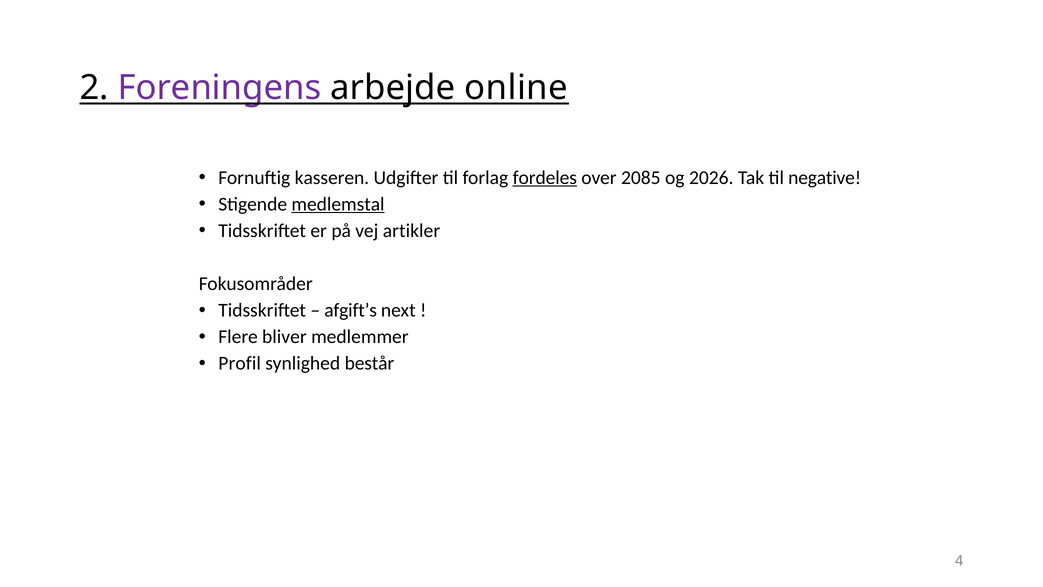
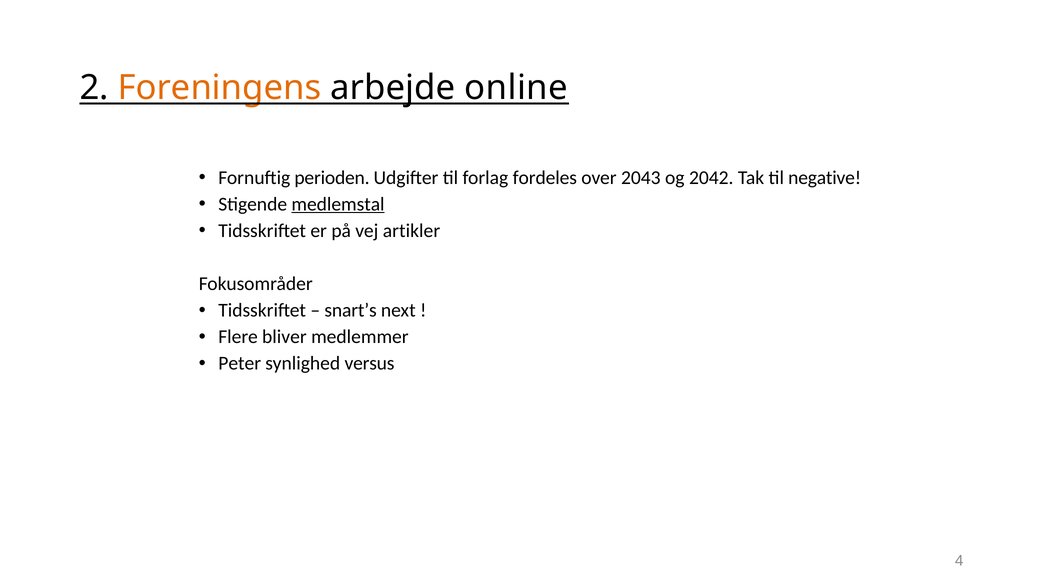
Foreningens colour: purple -> orange
kasseren: kasseren -> perioden
fordeles underline: present -> none
2085: 2085 -> 2043
2026: 2026 -> 2042
afgift’s: afgift’s -> snart’s
Profil: Profil -> Peter
består: består -> versus
